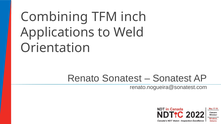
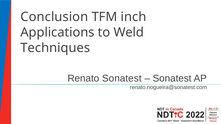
Combining: Combining -> Conclusion
Orientation: Orientation -> Techniques
